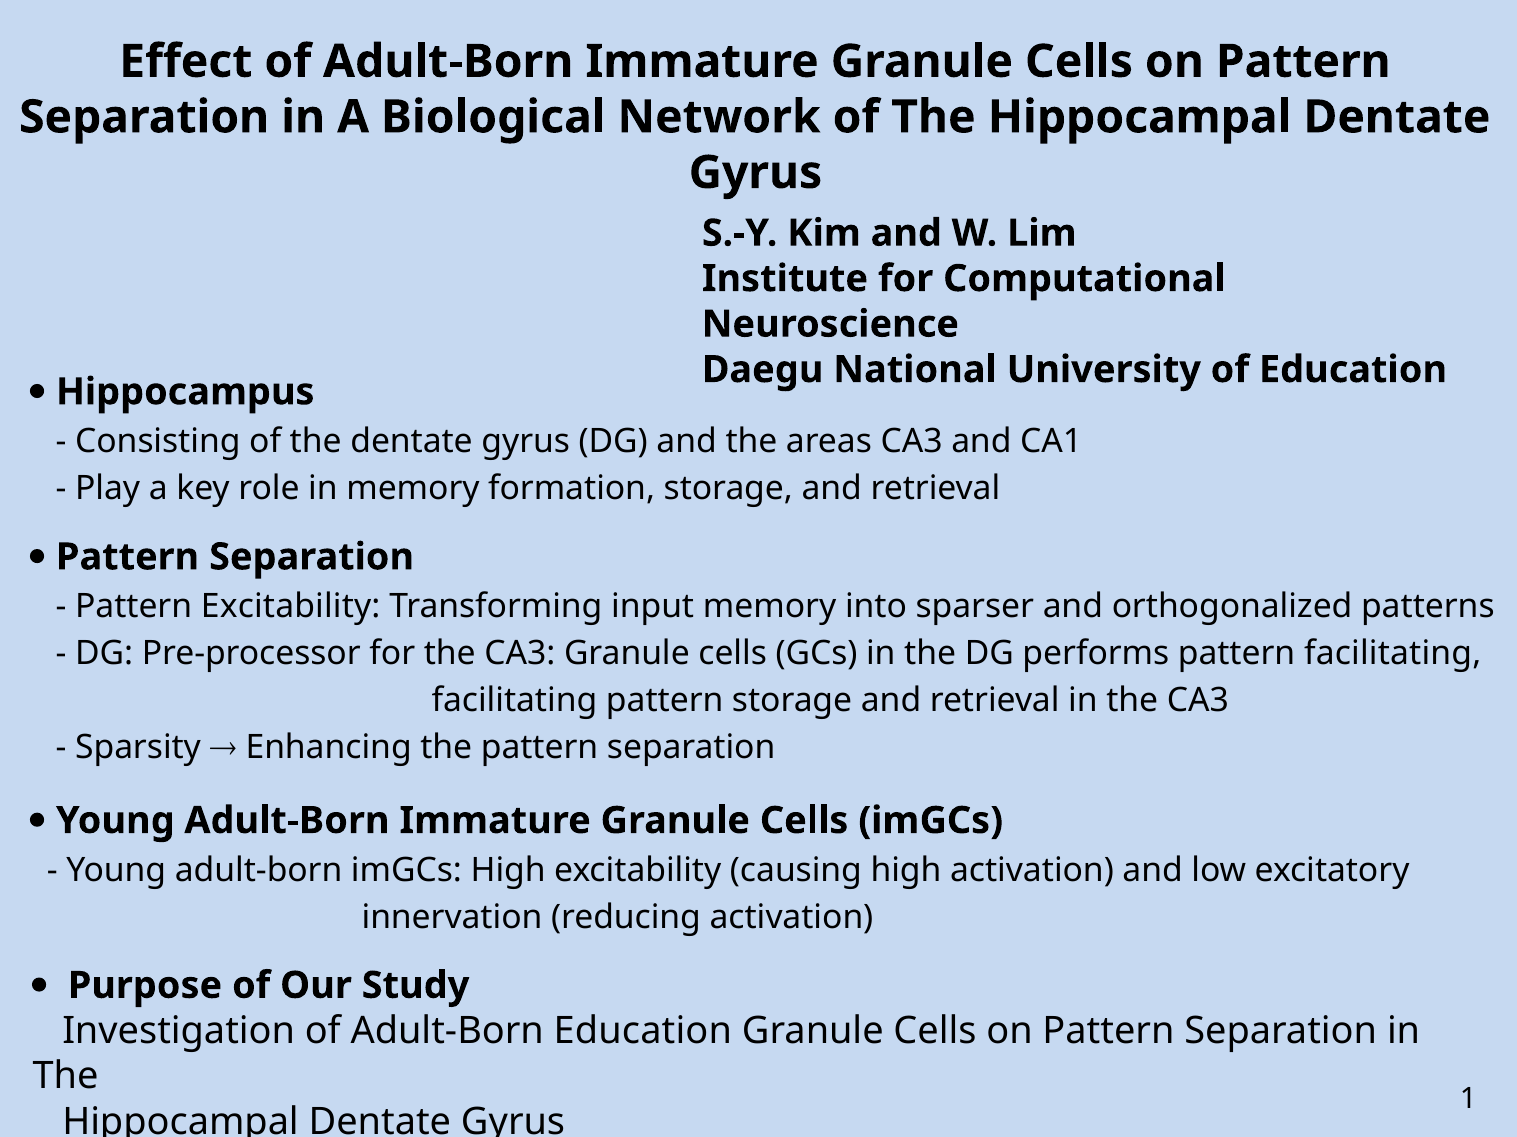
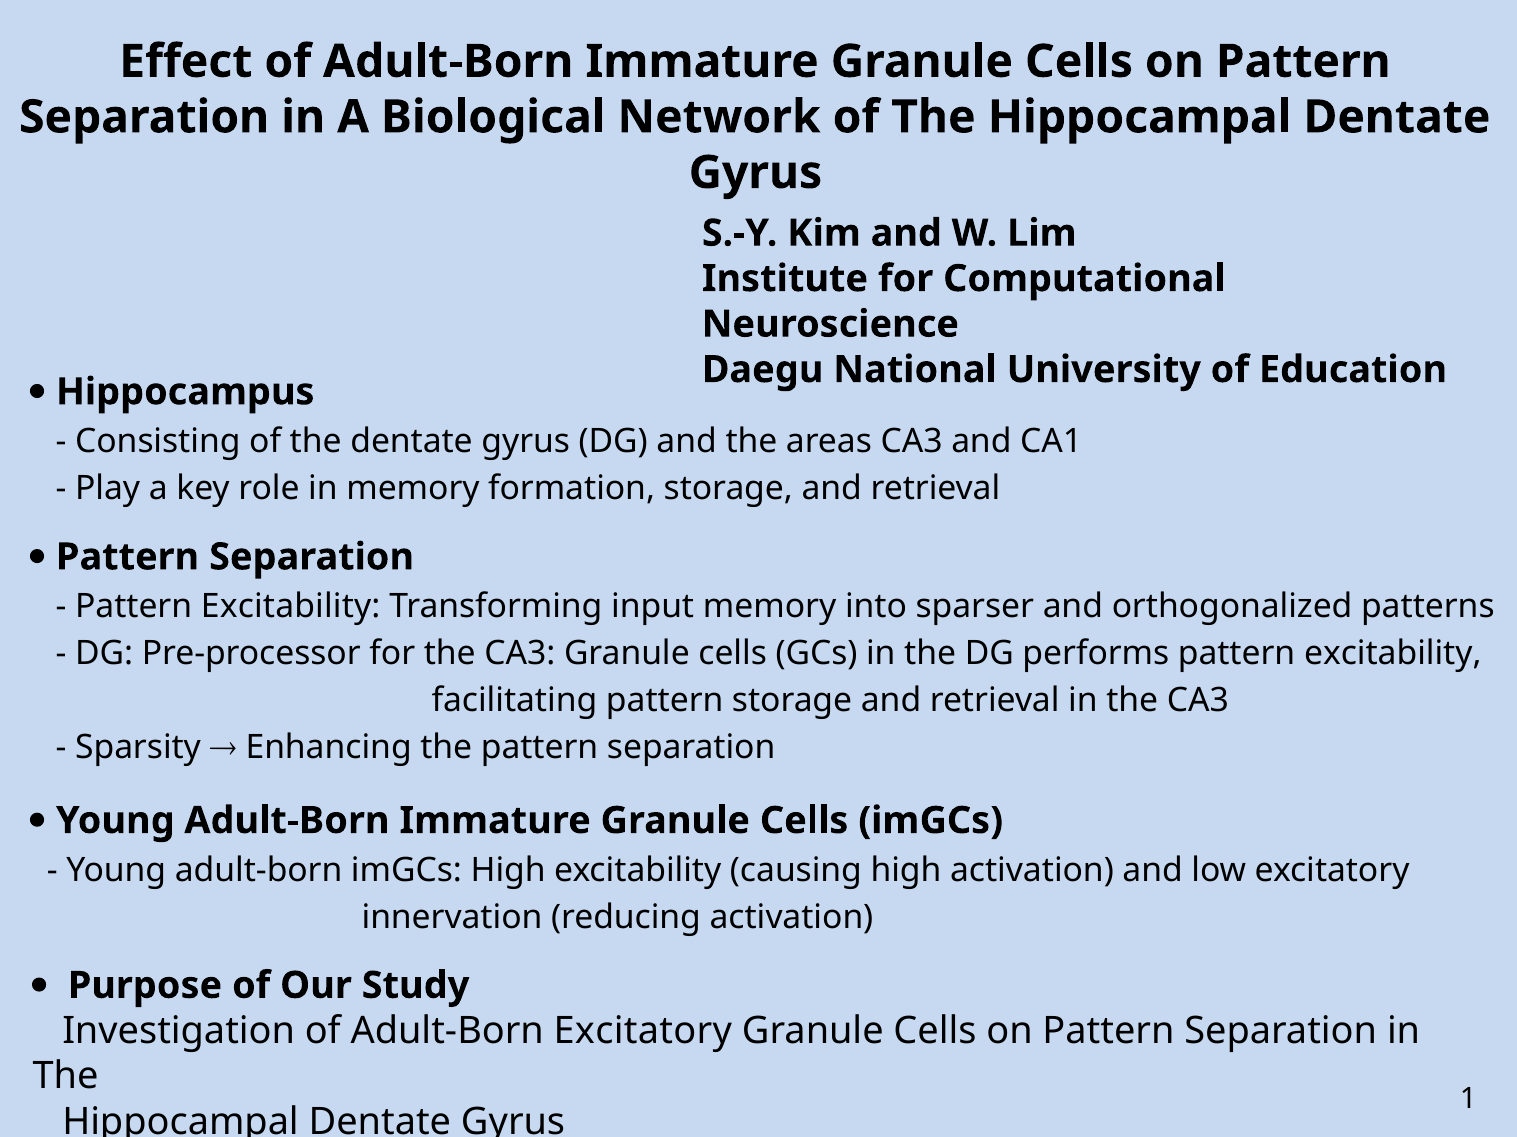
performs pattern facilitating: facilitating -> excitability
Adult-Born Education: Education -> Excitatory
